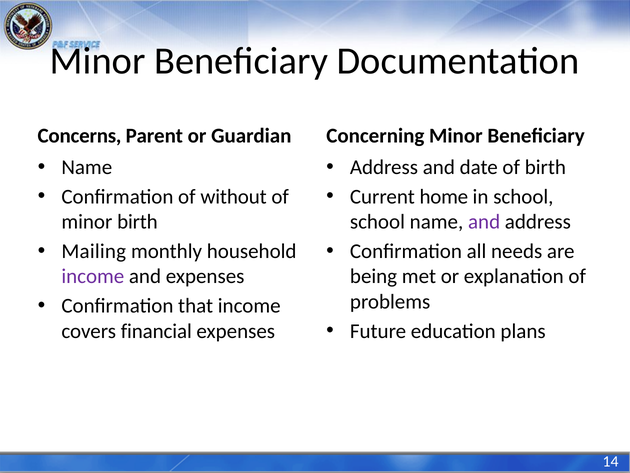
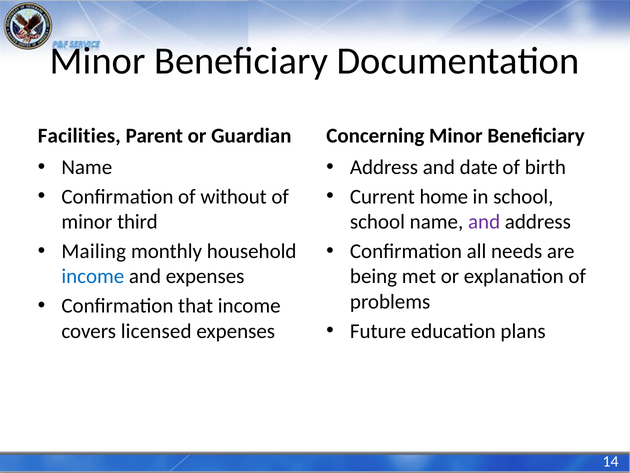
Concerns: Concerns -> Facilities
minor birth: birth -> third
income at (93, 276) colour: purple -> blue
financial: financial -> licensed
